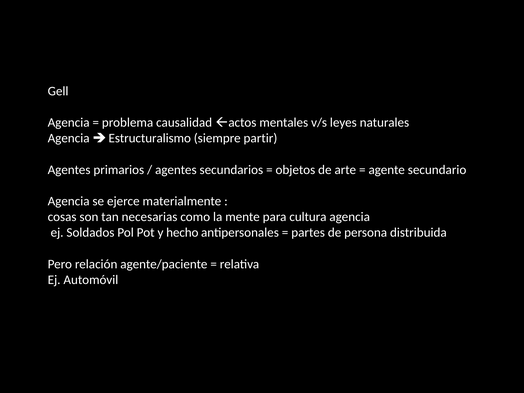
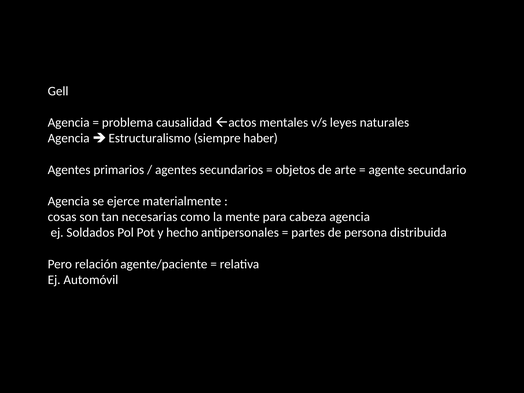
partir: partir -> haber
cultura: cultura -> cabeza
